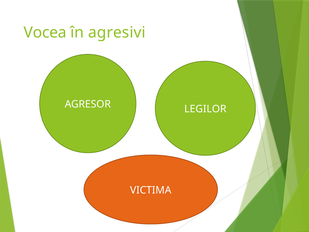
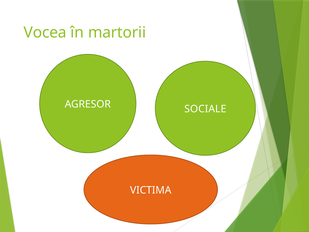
agresivi: agresivi -> martorii
LEGILOR: LEGILOR -> SOCIALE
